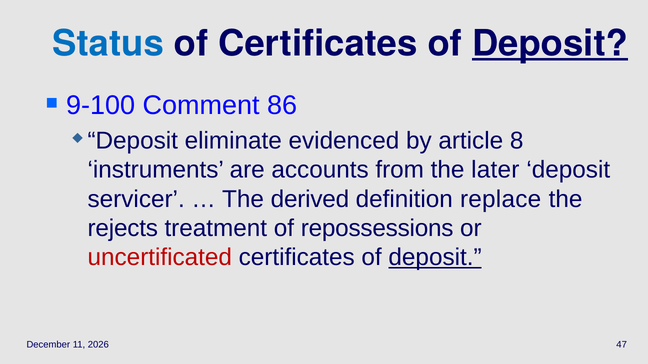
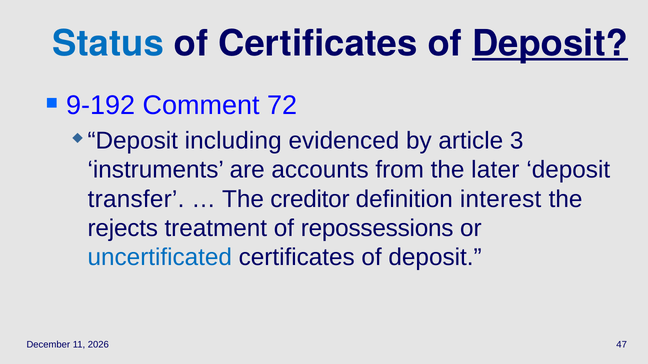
9-100: 9-100 -> 9-192
86: 86 -> 72
eliminate: eliminate -> including
8: 8 -> 3
servicer: servicer -> transfer
derived: derived -> creditor
replace: replace -> interest
uncertificated colour: red -> blue
deposit at (435, 258) underline: present -> none
